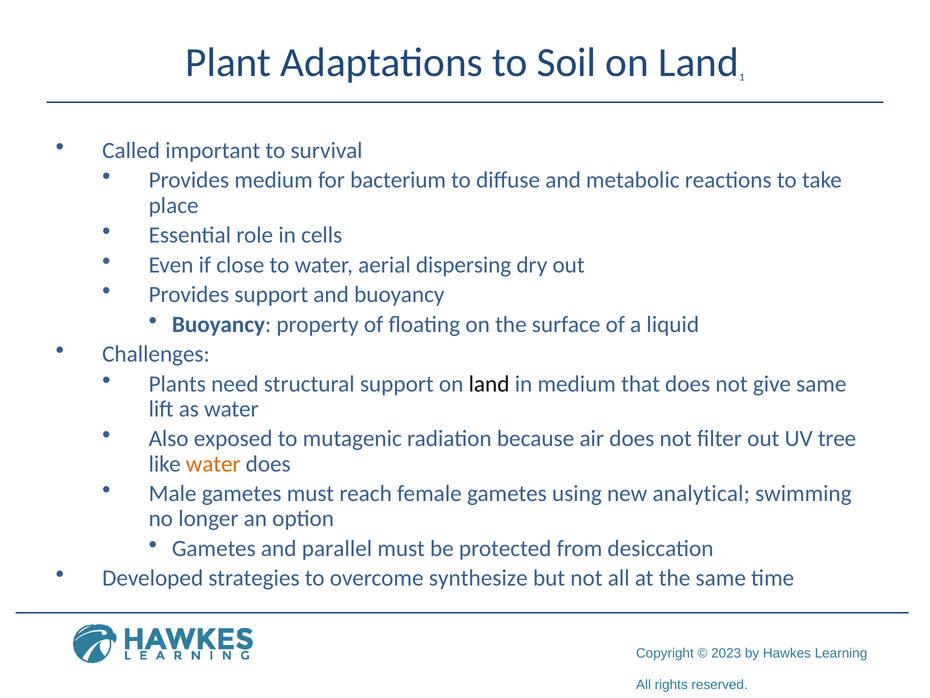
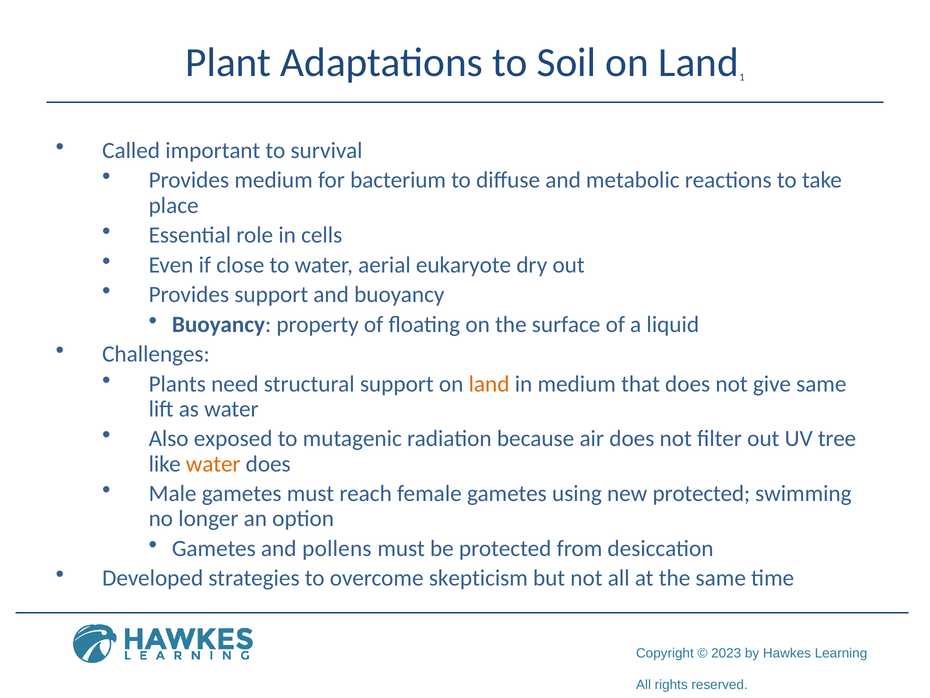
dispersing: dispersing -> eukaryote
land at (489, 384) colour: black -> orange
new analytical: analytical -> protected
parallel: parallel -> pollens
synthesize: synthesize -> skepticism
